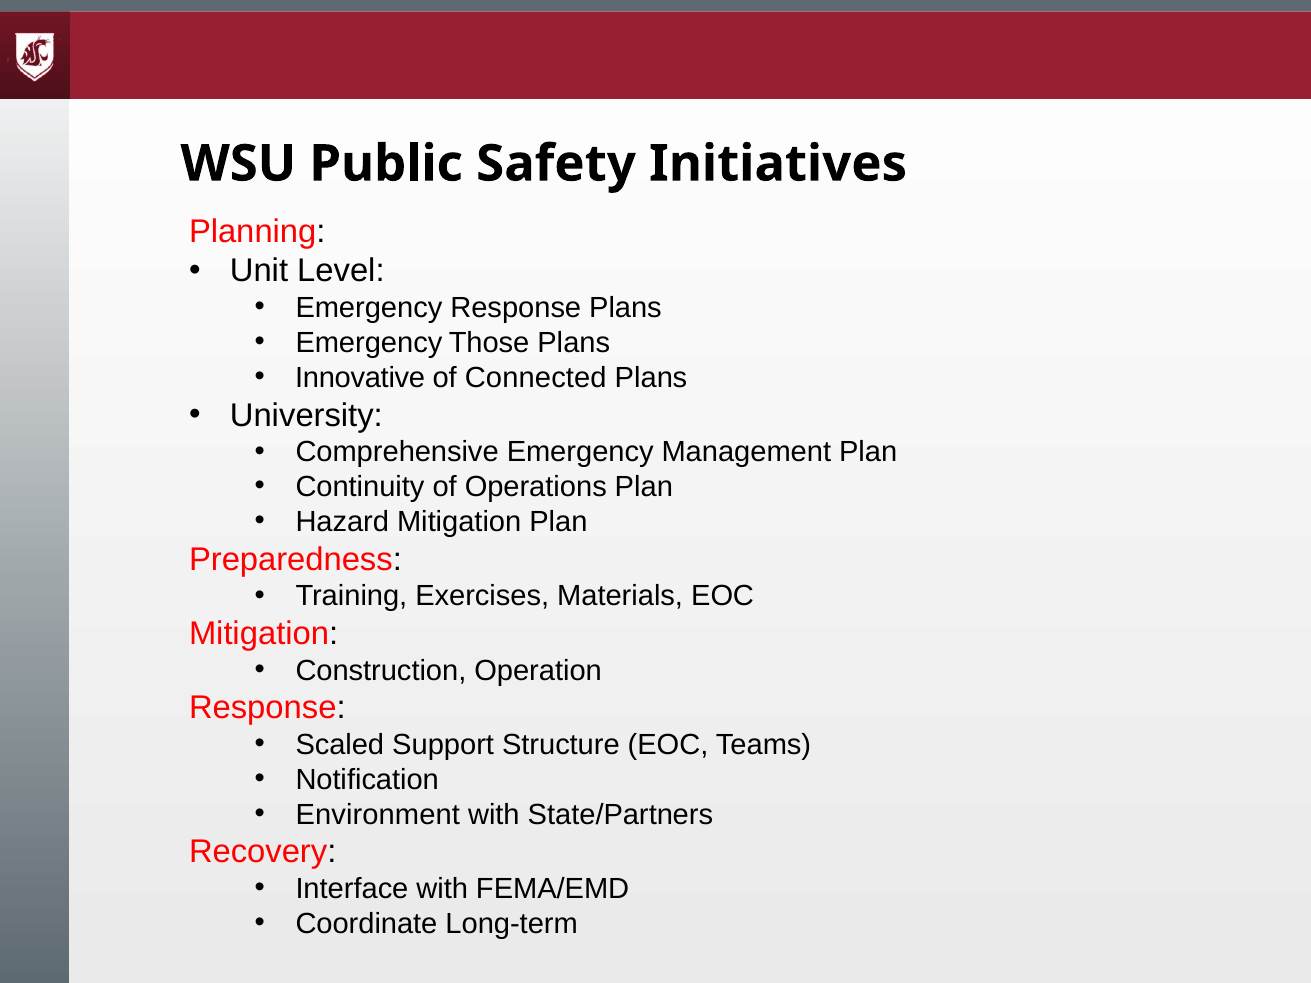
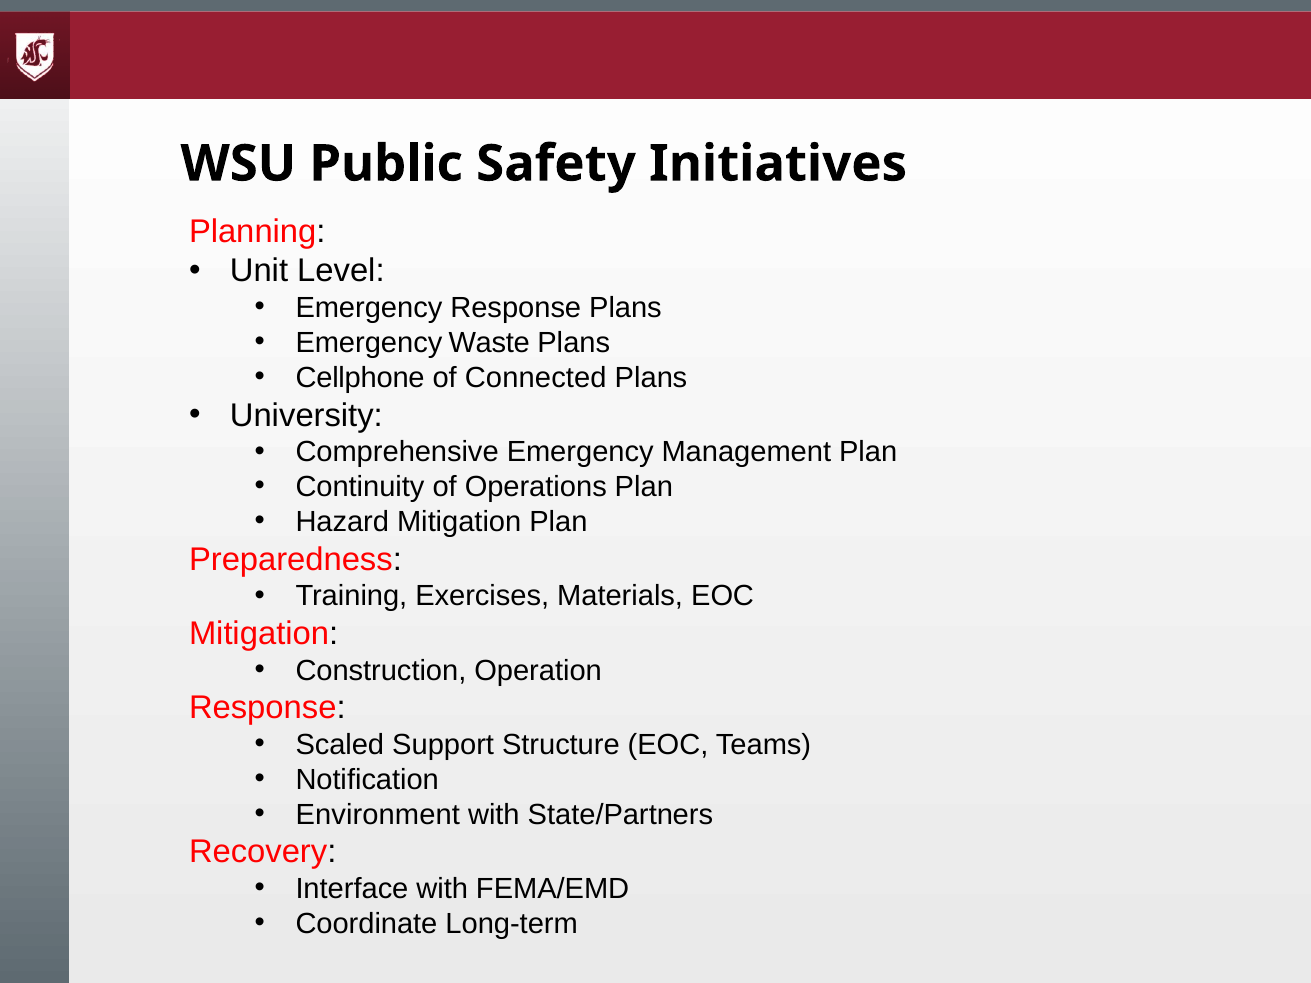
Those: Those -> Waste
Innovative: Innovative -> Cellphone
